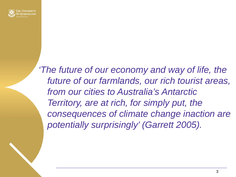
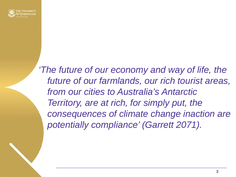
surprisingly: surprisingly -> compliance
2005: 2005 -> 2071
